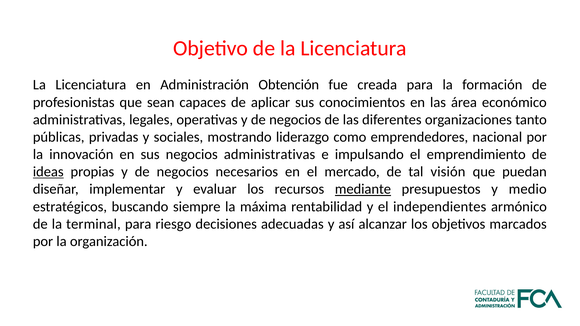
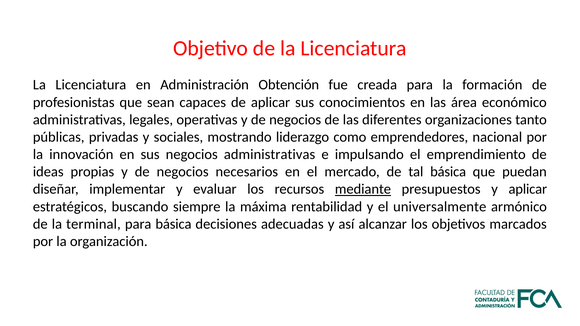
ideas underline: present -> none
tal visión: visión -> básica
y medio: medio -> aplicar
independientes: independientes -> universalmente
para riesgo: riesgo -> básica
